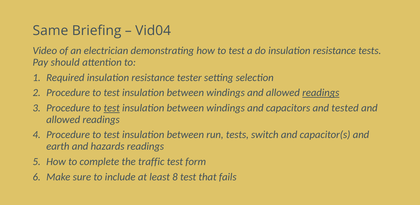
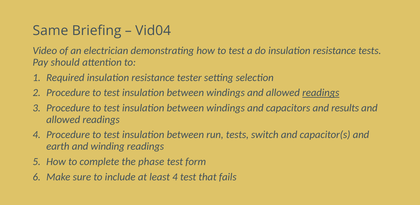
test at (112, 108) underline: present -> none
tested: tested -> results
hazards: hazards -> winding
traffic: traffic -> phase
least 8: 8 -> 4
